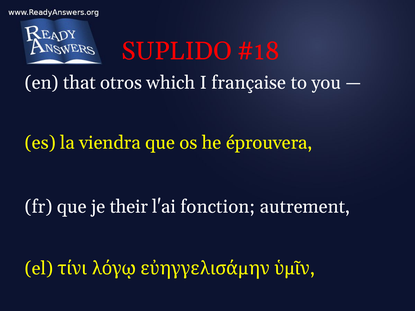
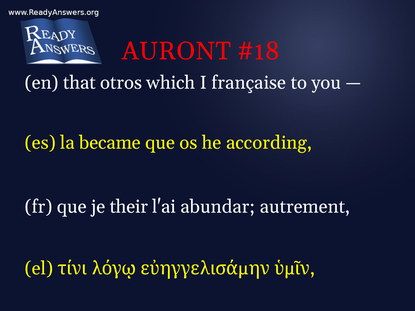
SUPLIDO: SUPLIDO -> AURONT
viendra: viendra -> became
éprouvera: éprouvera -> according
fonction: fonction -> abundar
